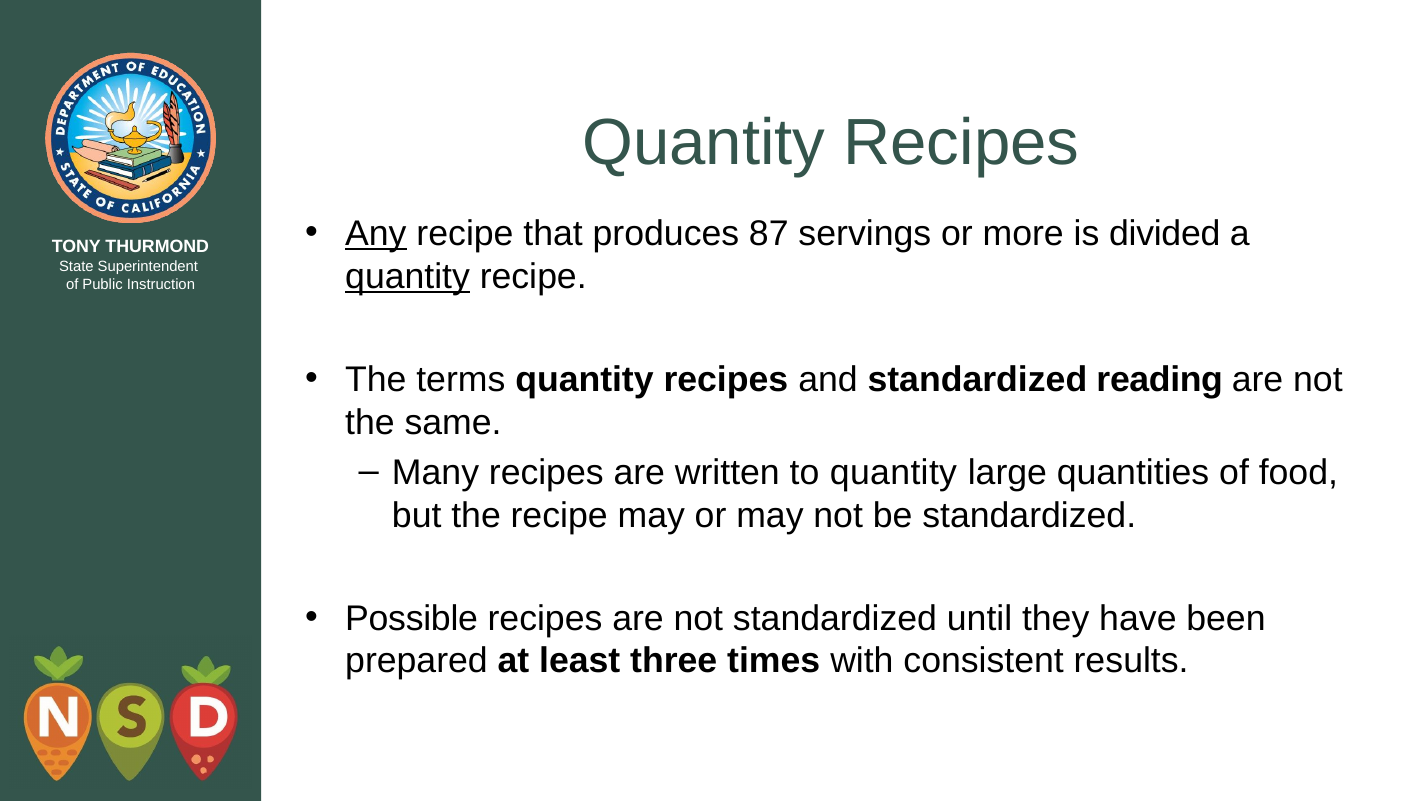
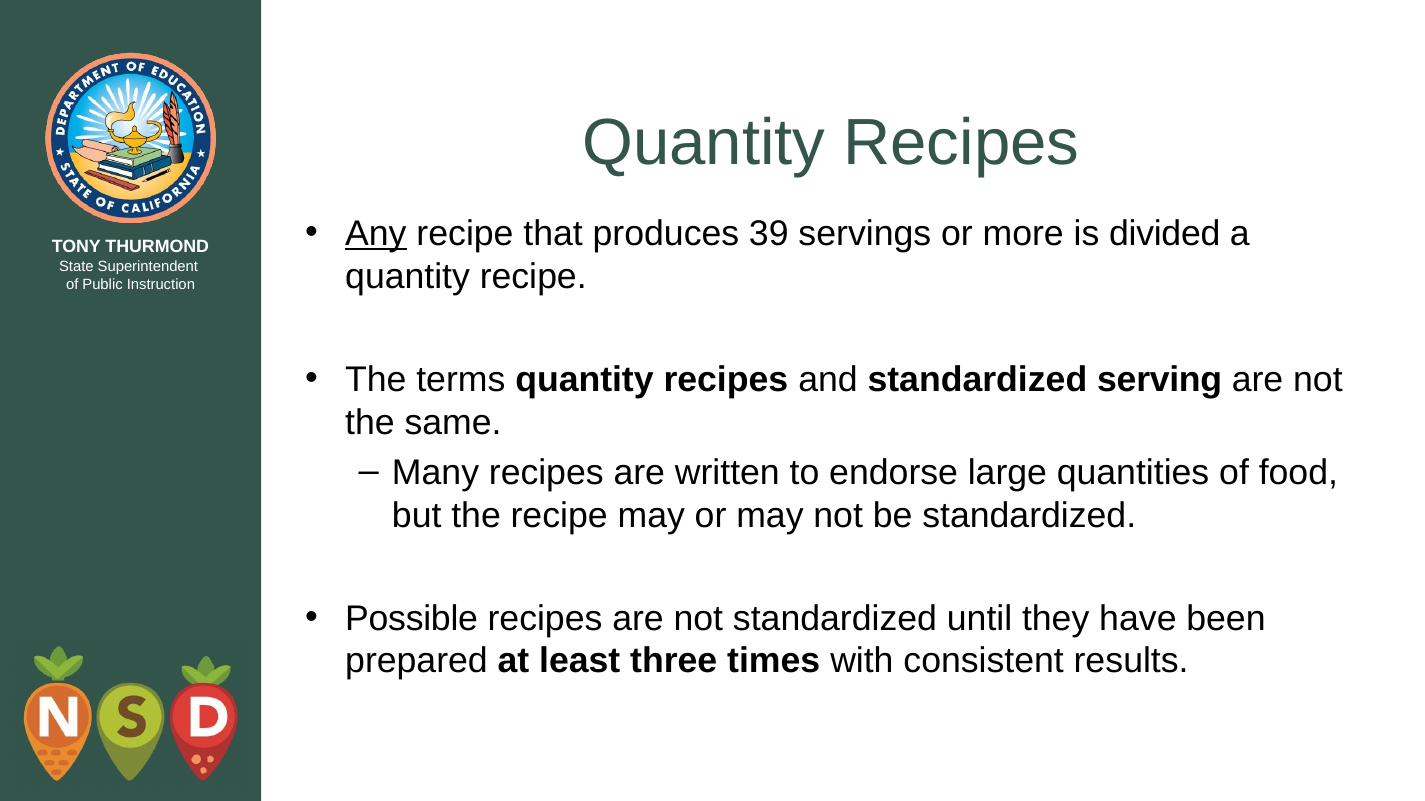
87: 87 -> 39
quantity at (408, 277) underline: present -> none
reading: reading -> serving
to quantity: quantity -> endorse
